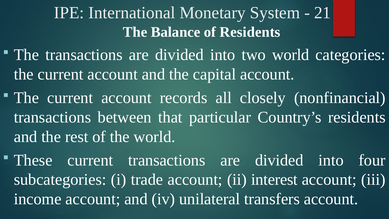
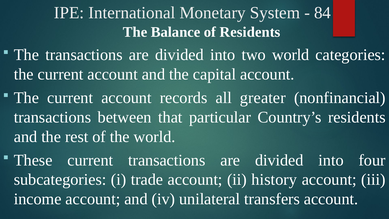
21: 21 -> 84
closely: closely -> greater
interest: interest -> history
